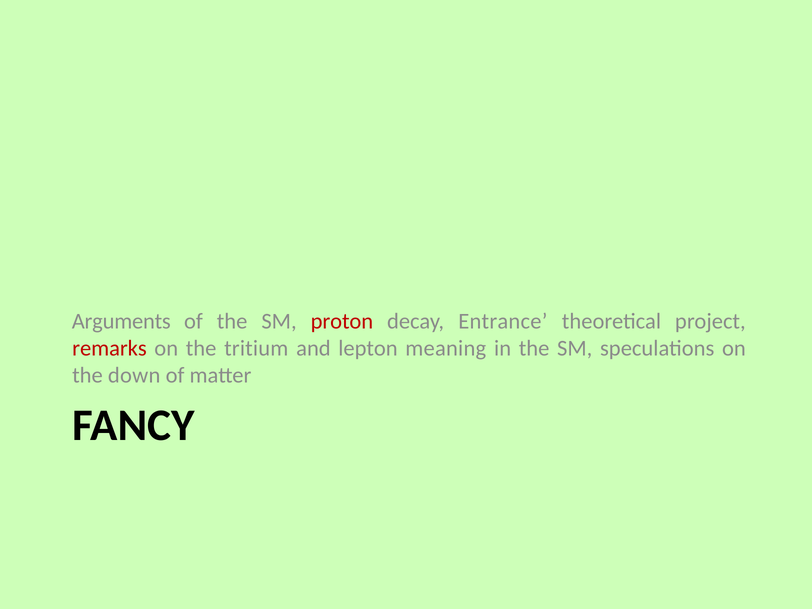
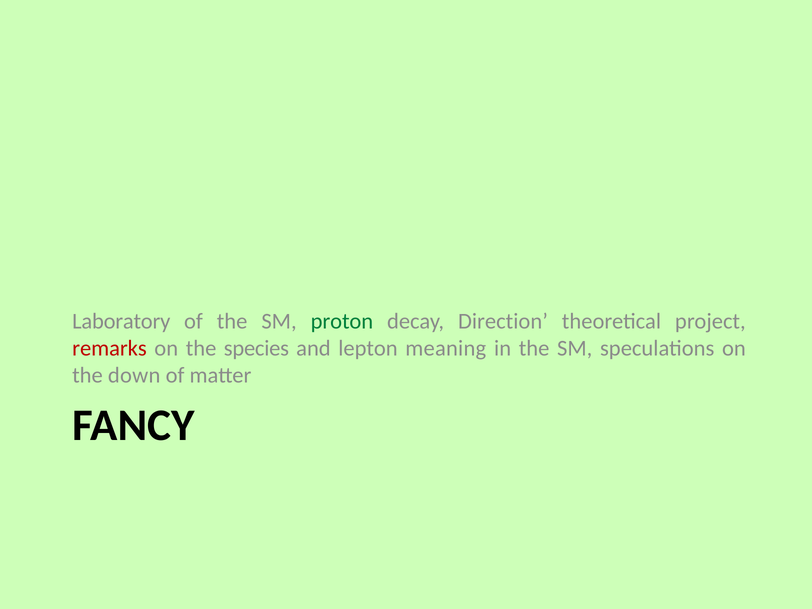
Arguments: Arguments -> Laboratory
proton colour: red -> green
Entrance: Entrance -> Direction
tritium: tritium -> species
